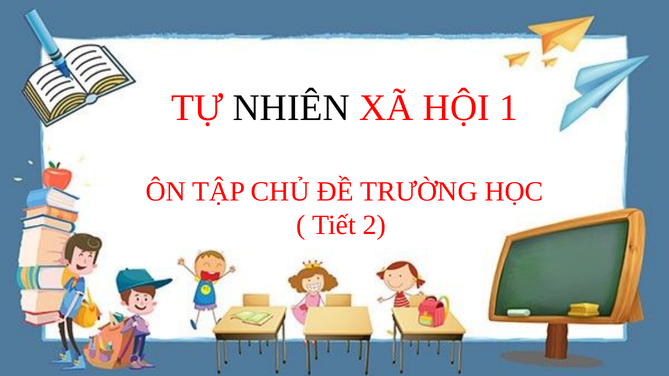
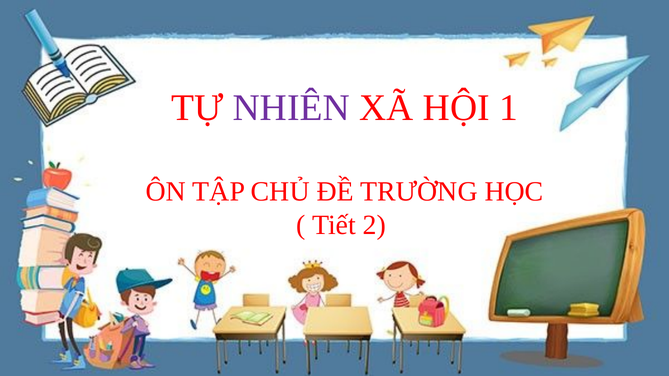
NHIÊN colour: black -> purple
